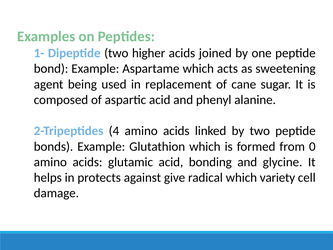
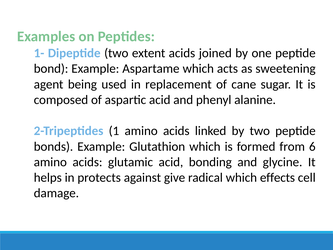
higher: higher -> extent
4: 4 -> 1
0: 0 -> 6
variety: variety -> effects
